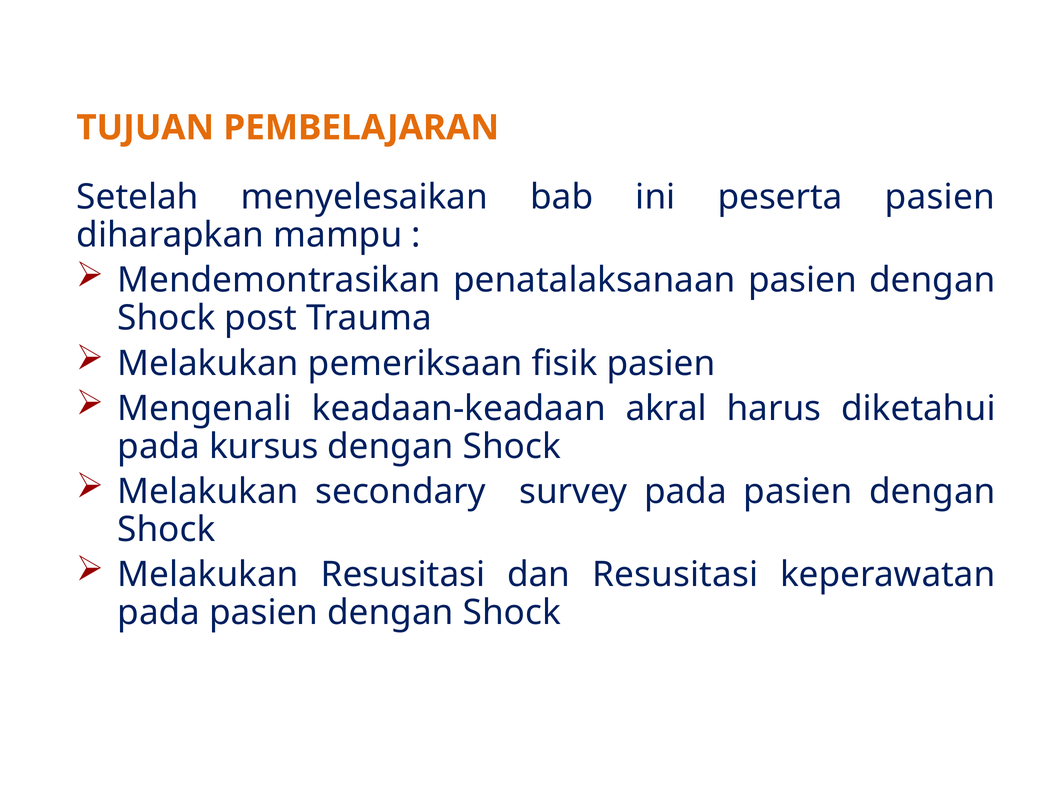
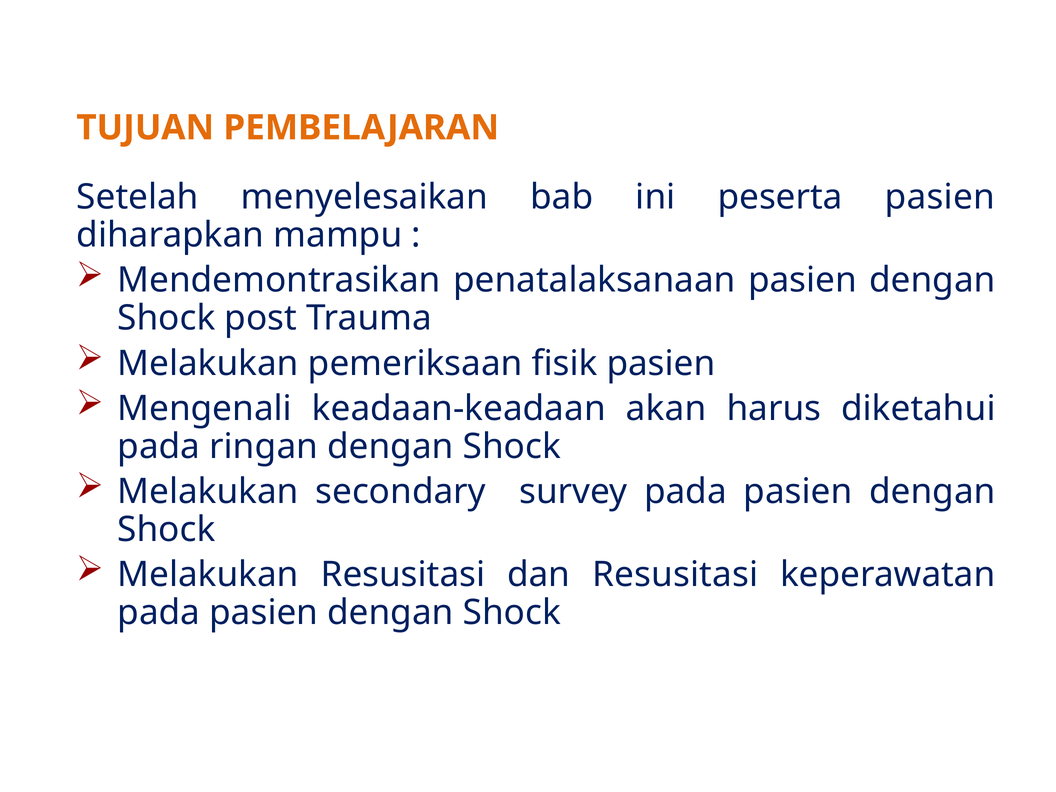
akral: akral -> akan
kursus: kursus -> ringan
